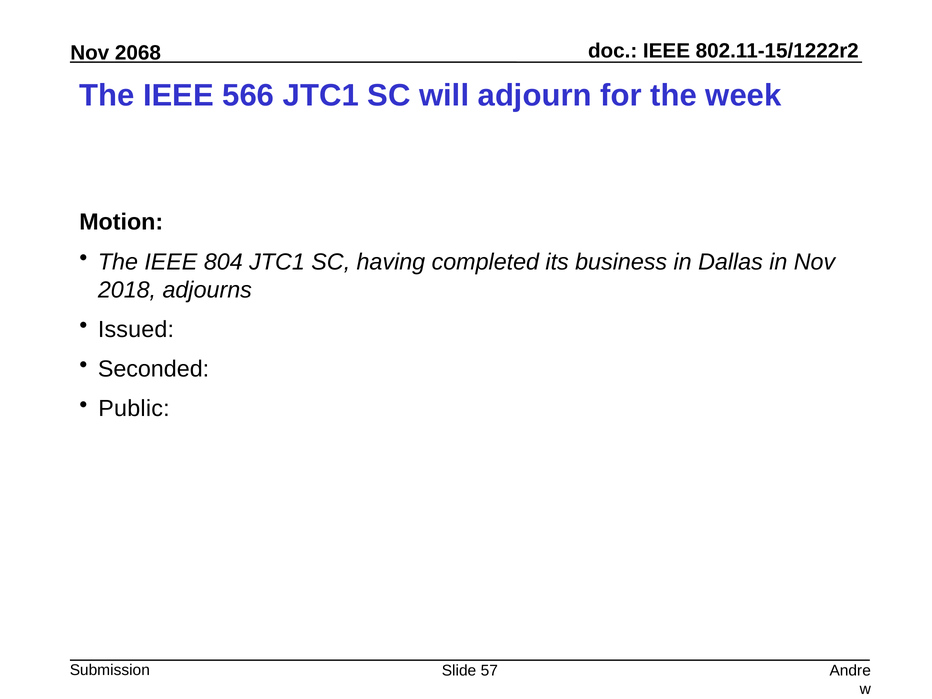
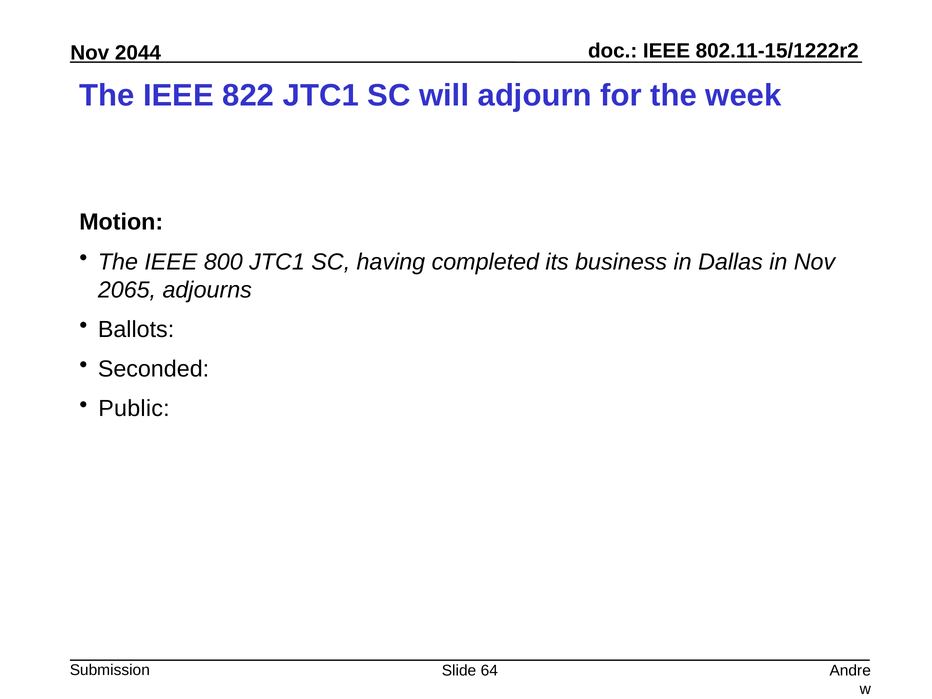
2068: 2068 -> 2044
566: 566 -> 822
804: 804 -> 800
2018: 2018 -> 2065
Issued: Issued -> Ballots
57: 57 -> 64
